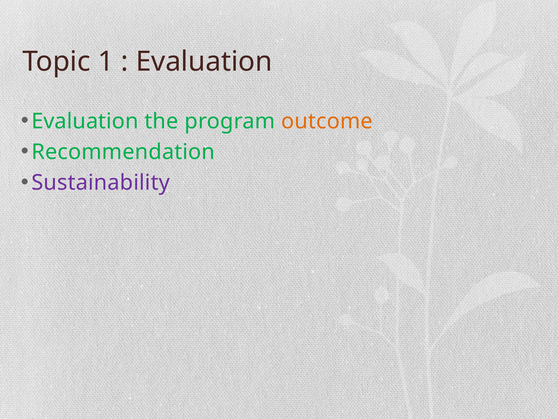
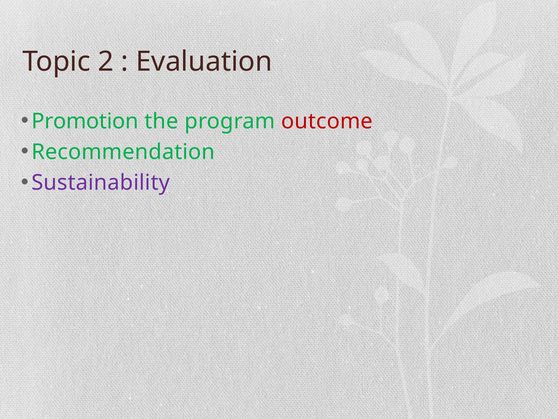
1: 1 -> 2
Evaluation at (85, 121): Evaluation -> Promotion
outcome colour: orange -> red
